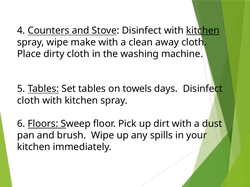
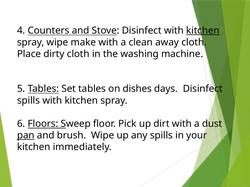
towels: towels -> dishes
cloth at (28, 101): cloth -> spills
pan underline: none -> present
